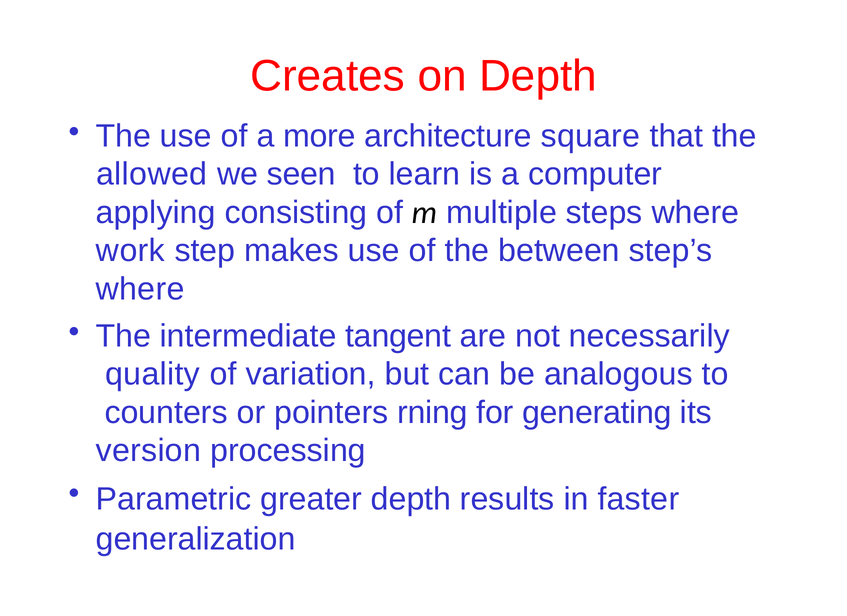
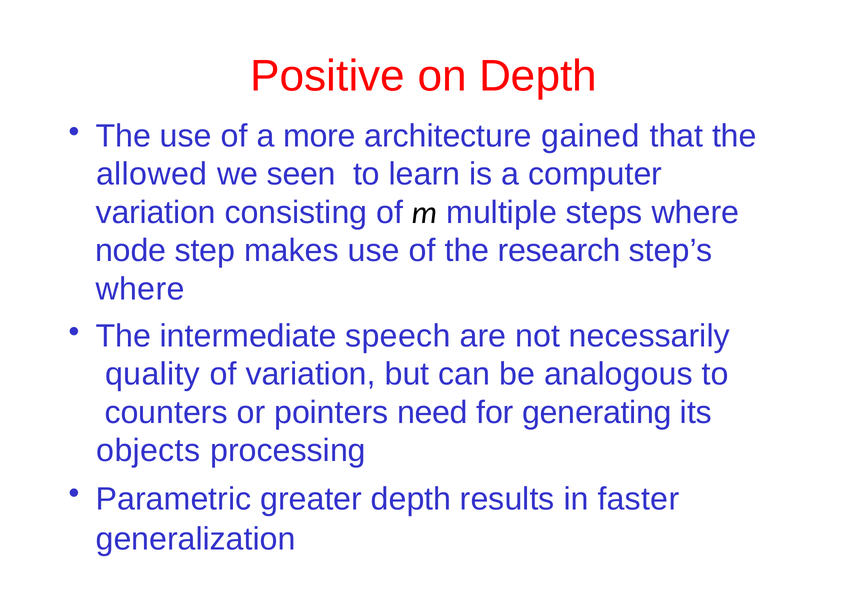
Creates: Creates -> Positive
square: square -> gained
applying at (156, 212): applying -> variation
work: work -> node
between: between -> research
tangent: tangent -> speech
rning: rning -> need
version: version -> objects
